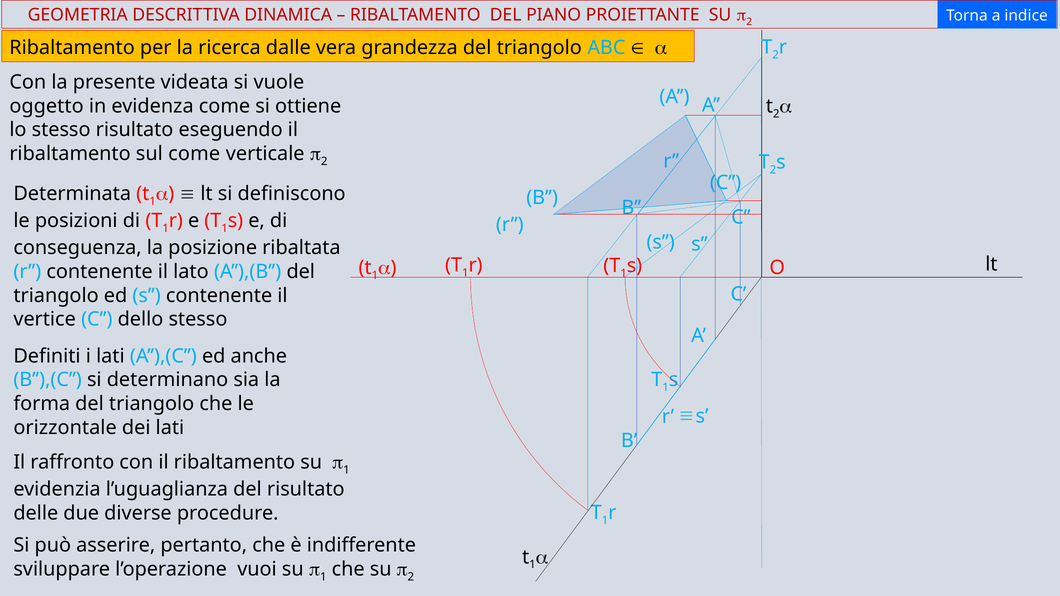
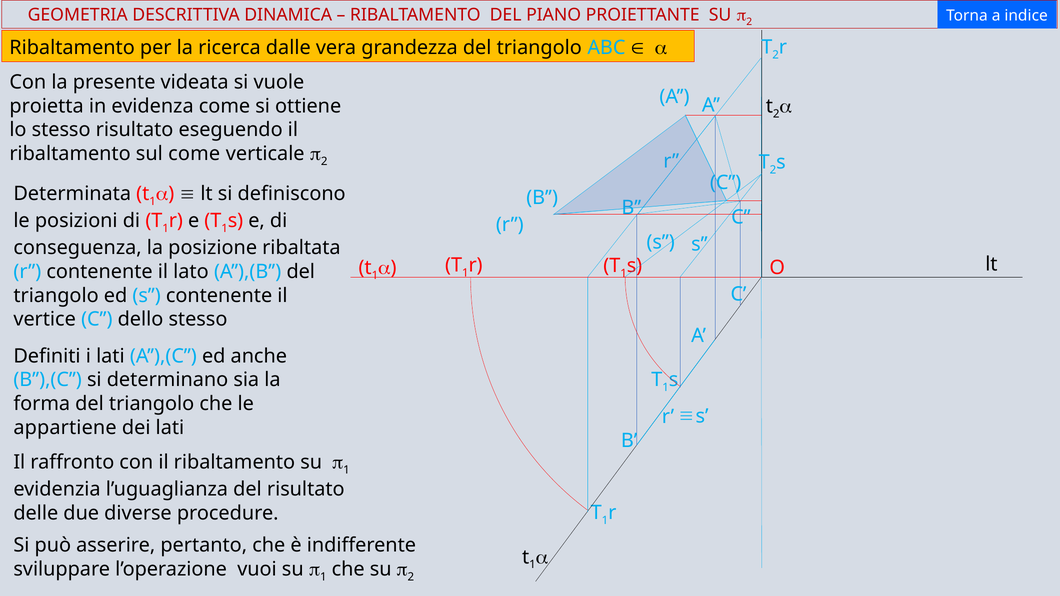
oggetto: oggetto -> proietta
orizzontale: orizzontale -> appartiene
